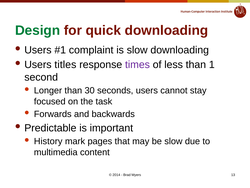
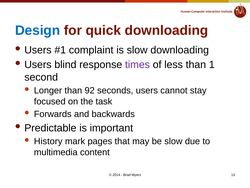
Design colour: green -> blue
titles: titles -> blind
30: 30 -> 92
